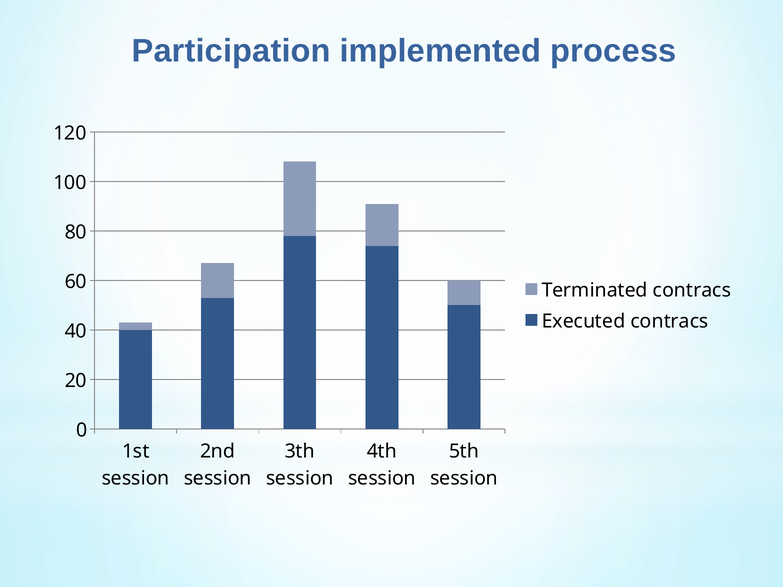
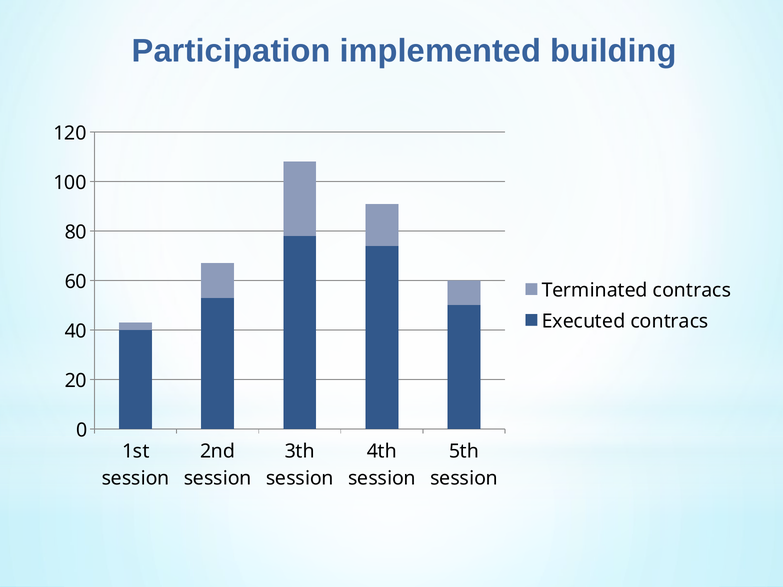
process: process -> building
